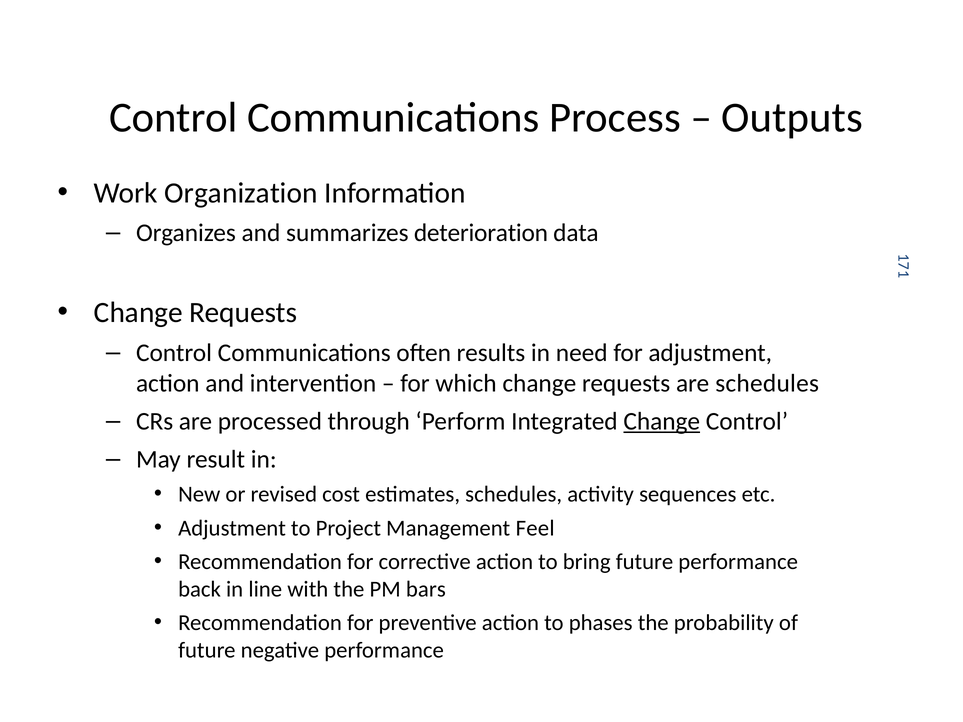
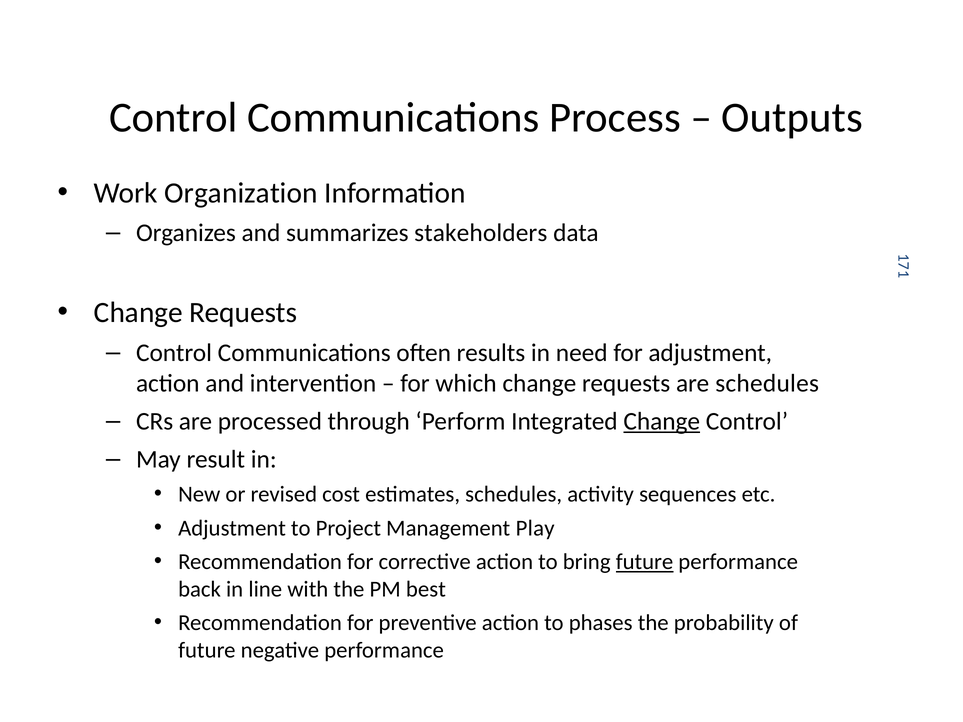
deterioration: deterioration -> stakeholders
Feel: Feel -> Play
future at (645, 562) underline: none -> present
bars: bars -> best
